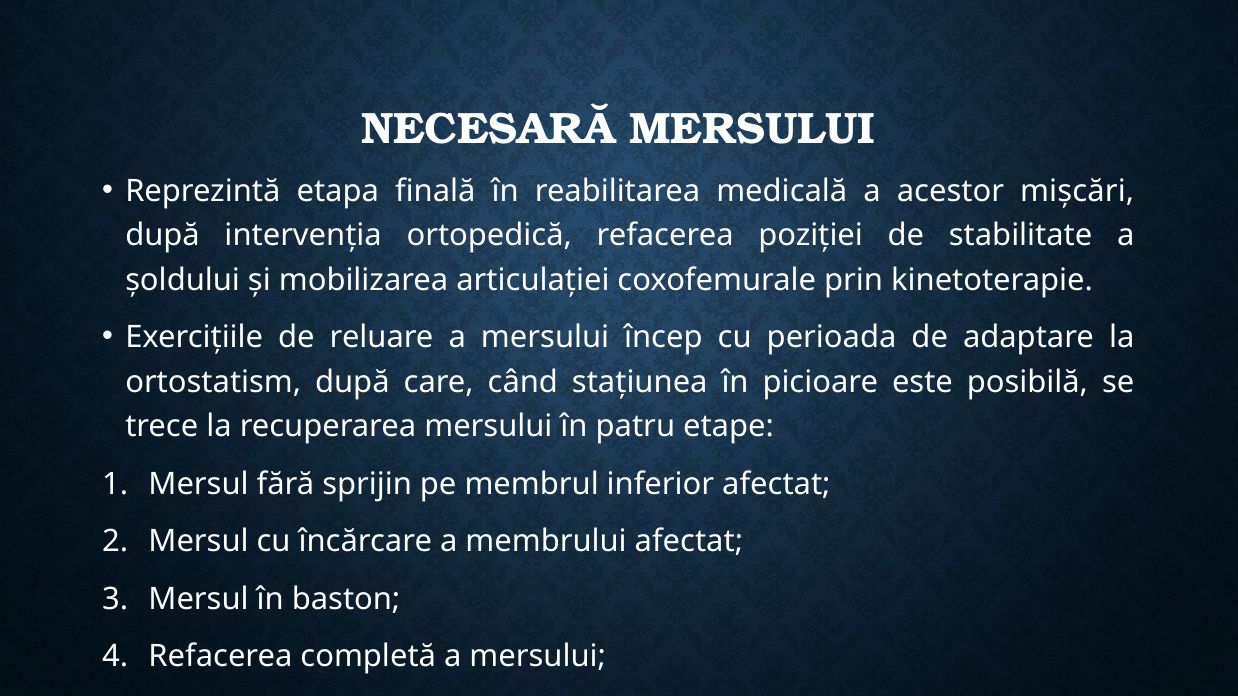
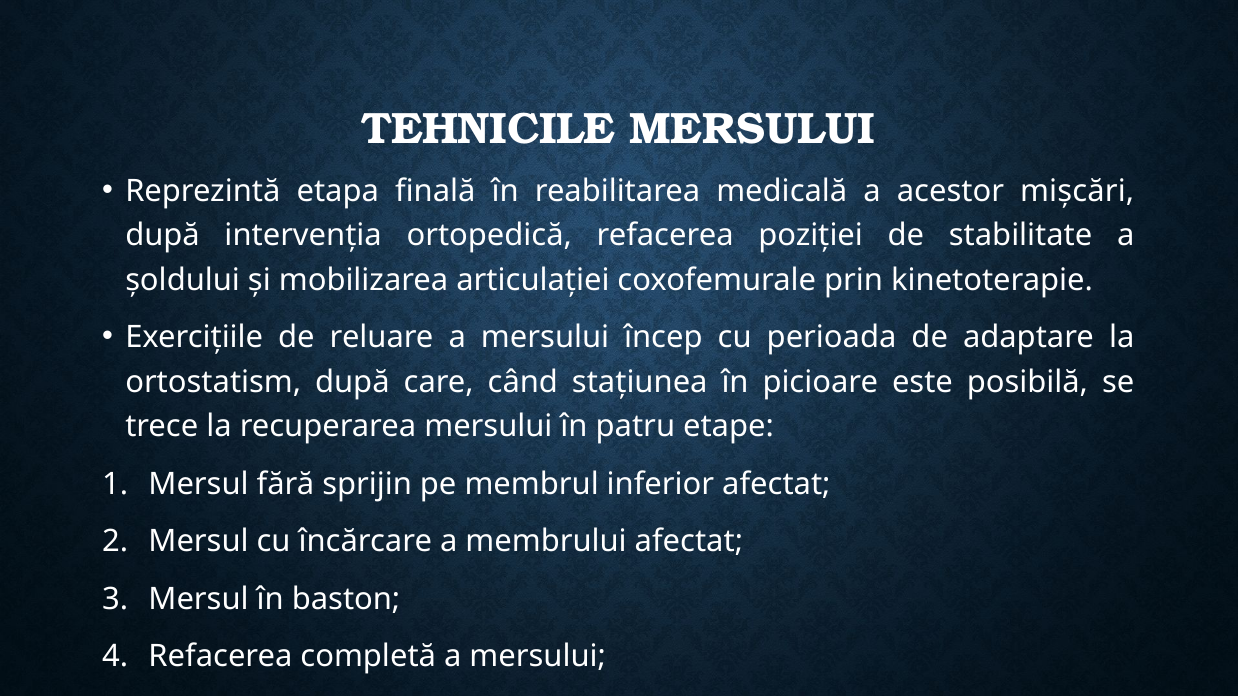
NECESARĂ: NECESARĂ -> TEHNICILE
